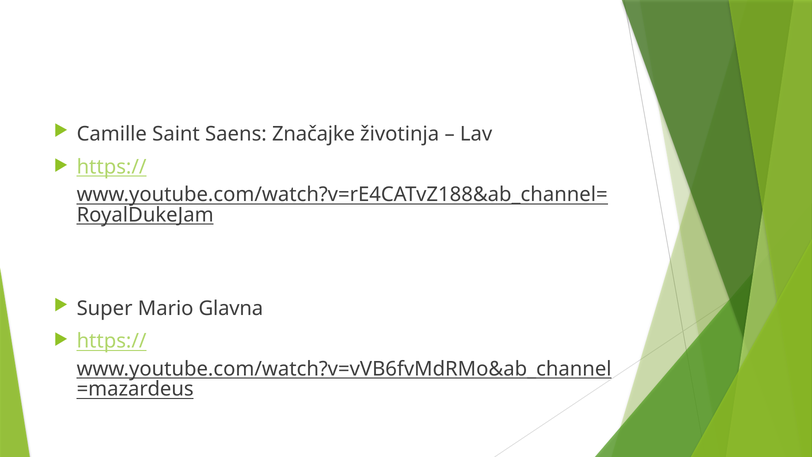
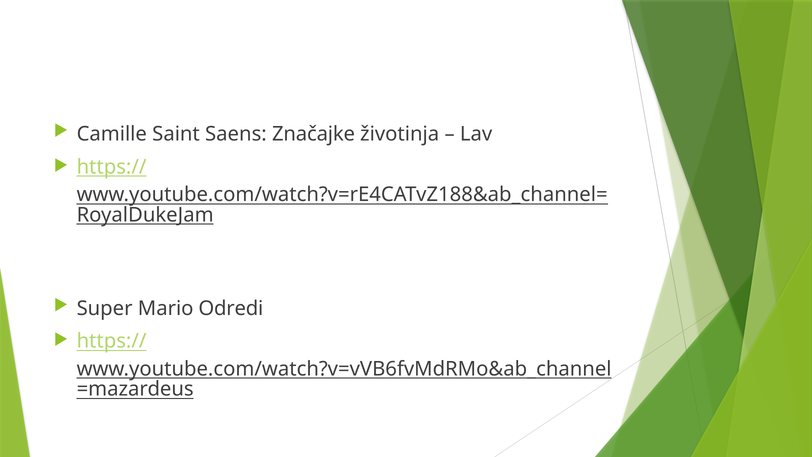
Glavna: Glavna -> Odredi
